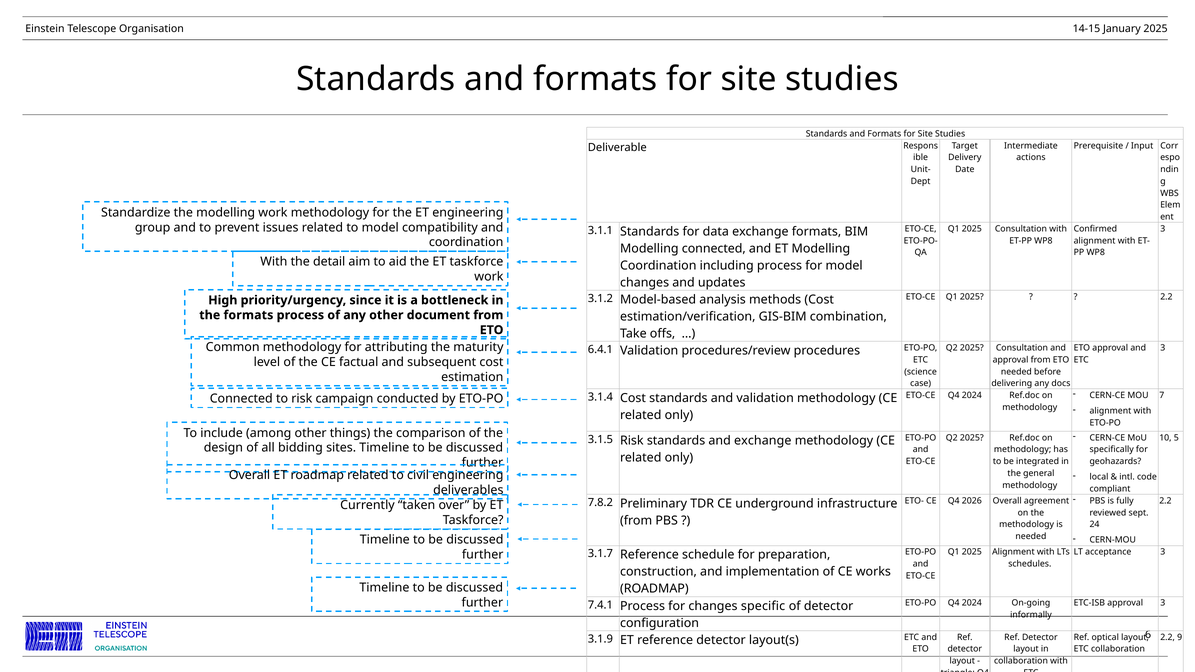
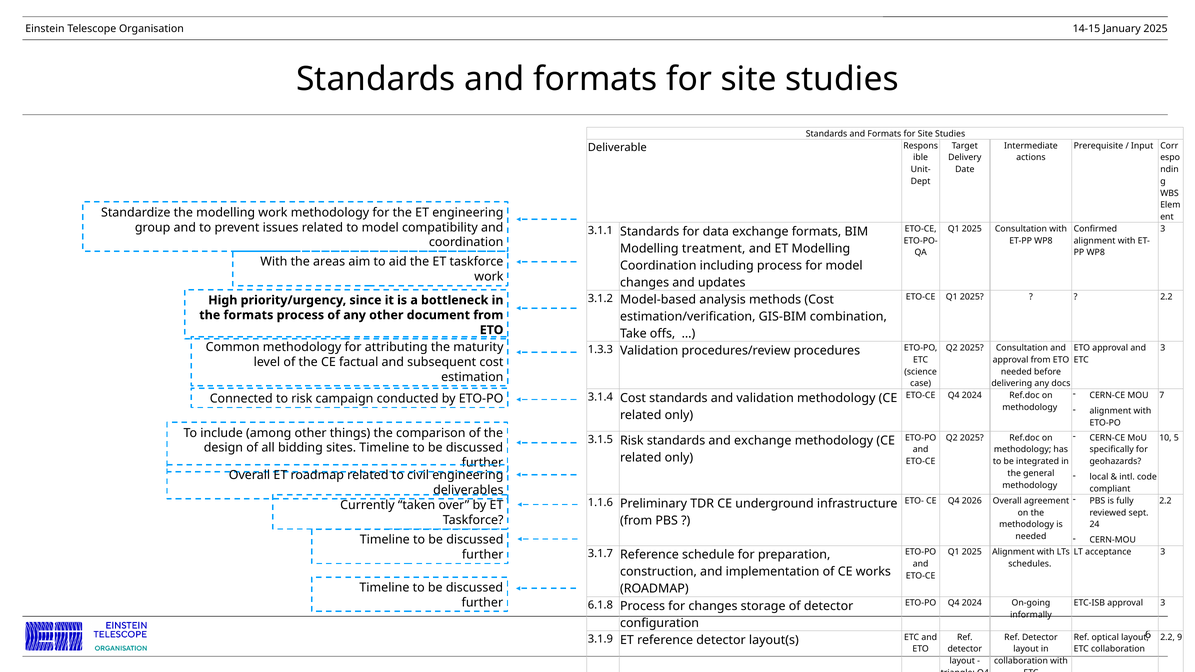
Modelling connected: connected -> treatment
detail: detail -> areas
6.4.1: 6.4.1 -> 1.3.3
7.8.2: 7.8.2 -> 1.1.6
7.4.1: 7.4.1 -> 6.1.8
specific: specific -> storage
